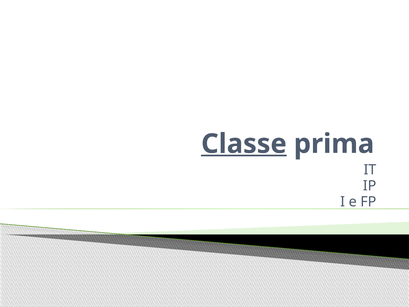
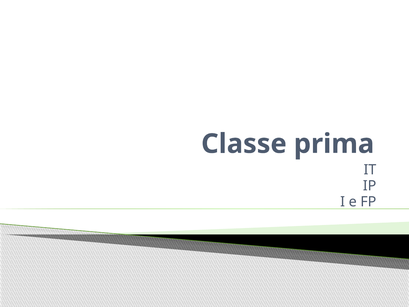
Classe underline: present -> none
